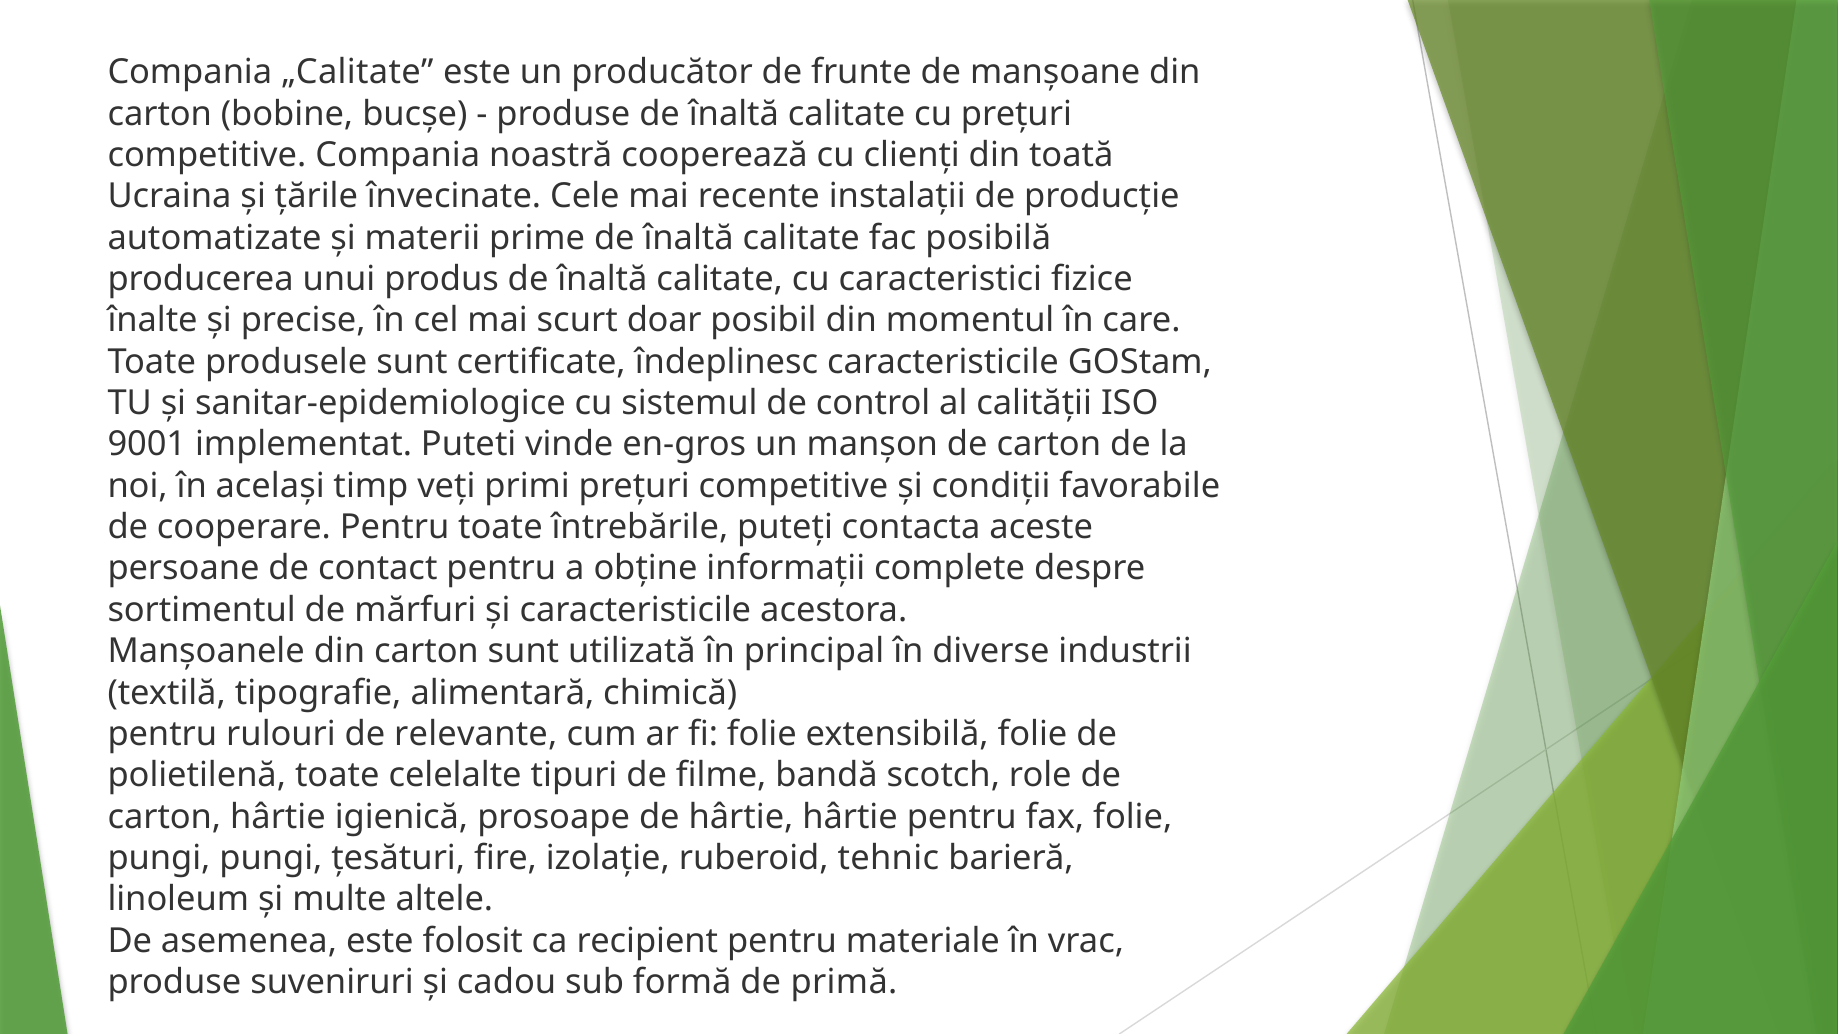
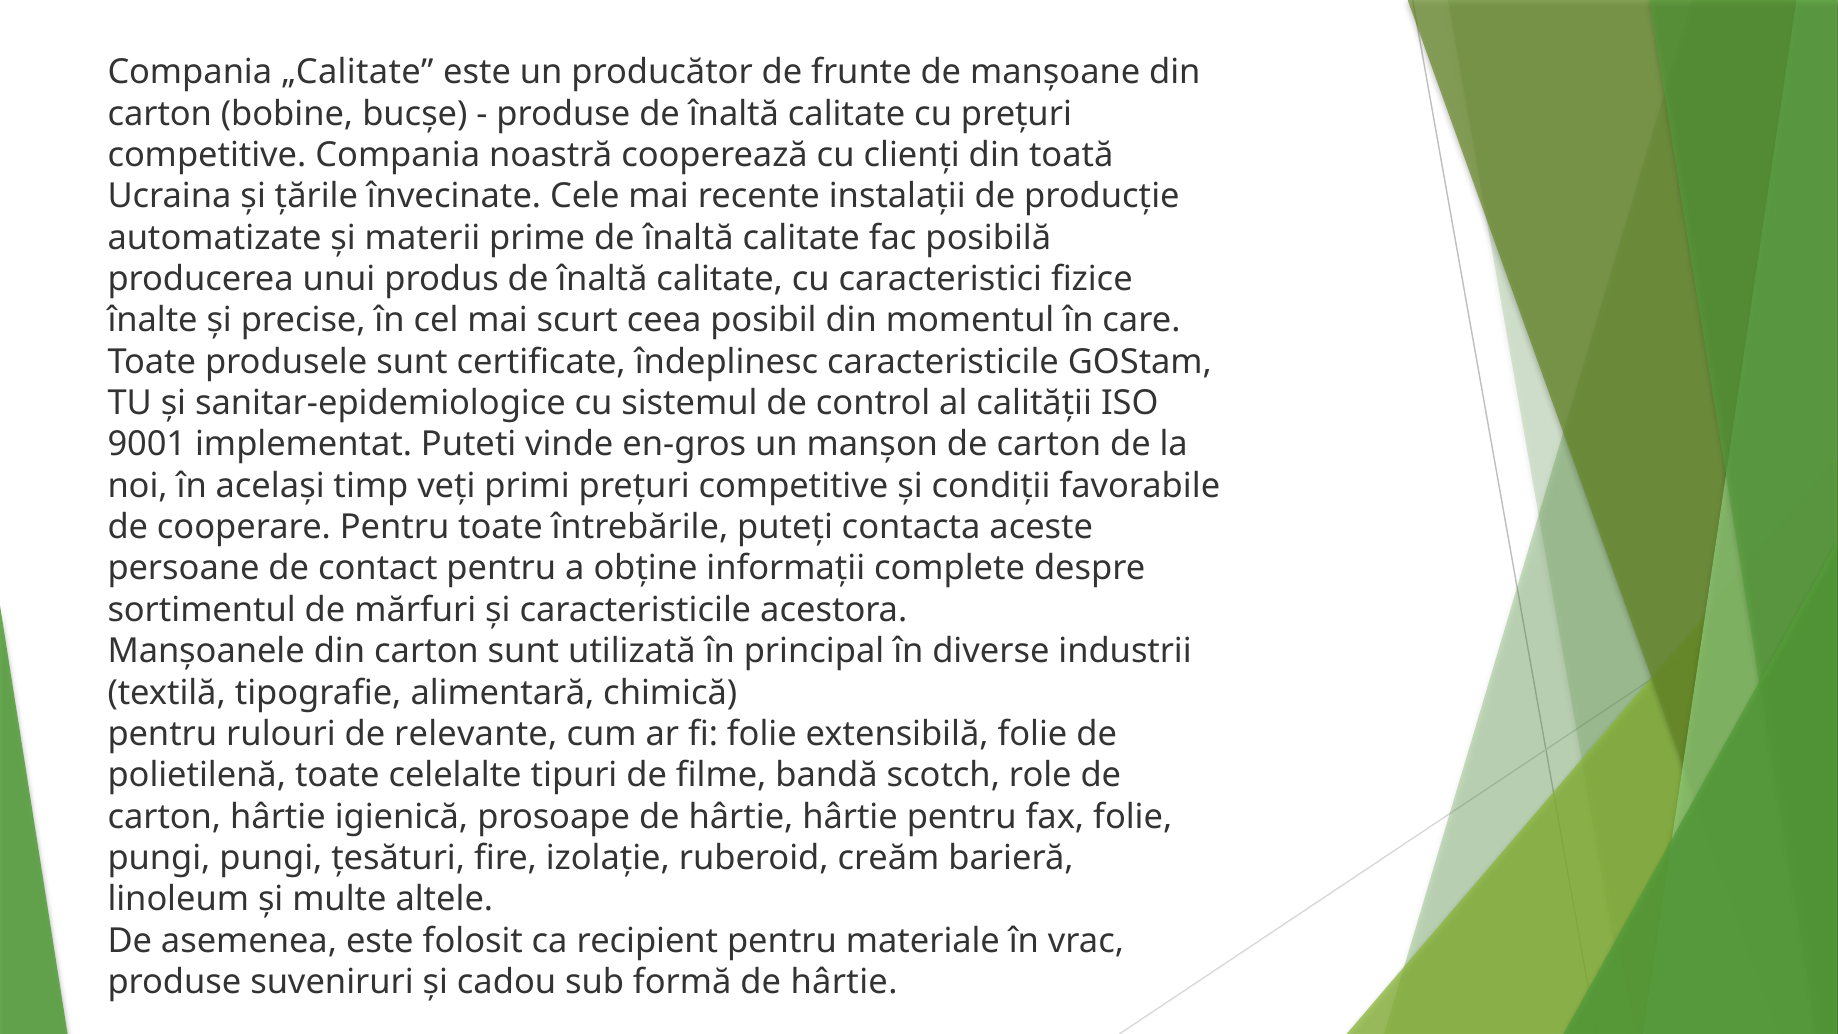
doar: doar -> ceea
tehnic: tehnic -> creăm
formă de primă: primă -> hârtie
